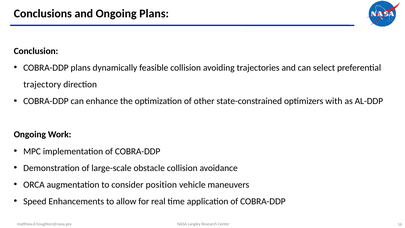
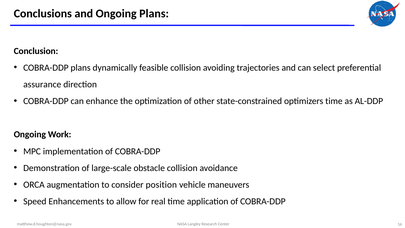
trajectory: trajectory -> assurance
optimizers with: with -> time
